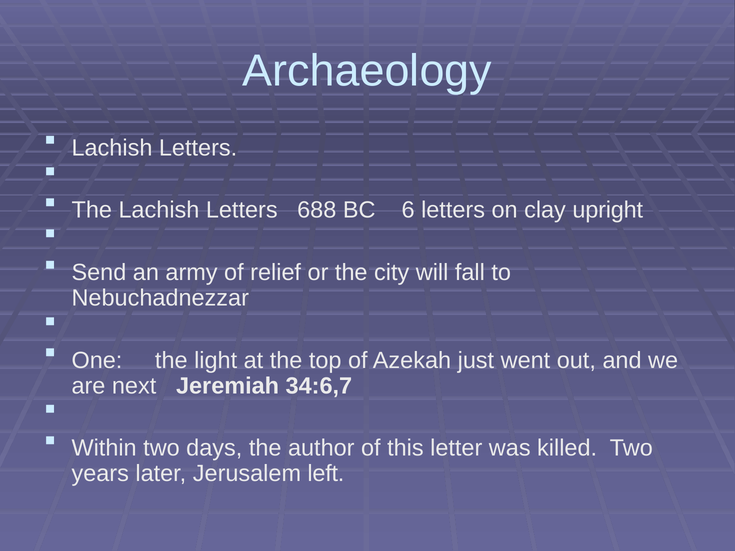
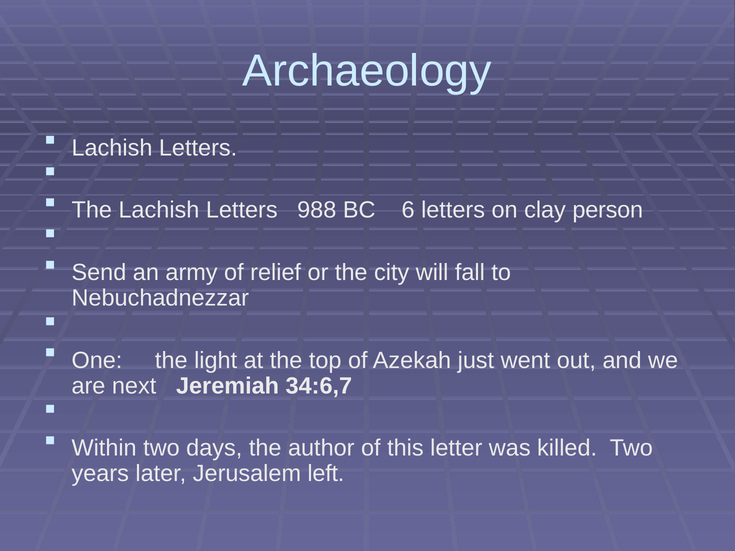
688: 688 -> 988
upright: upright -> person
